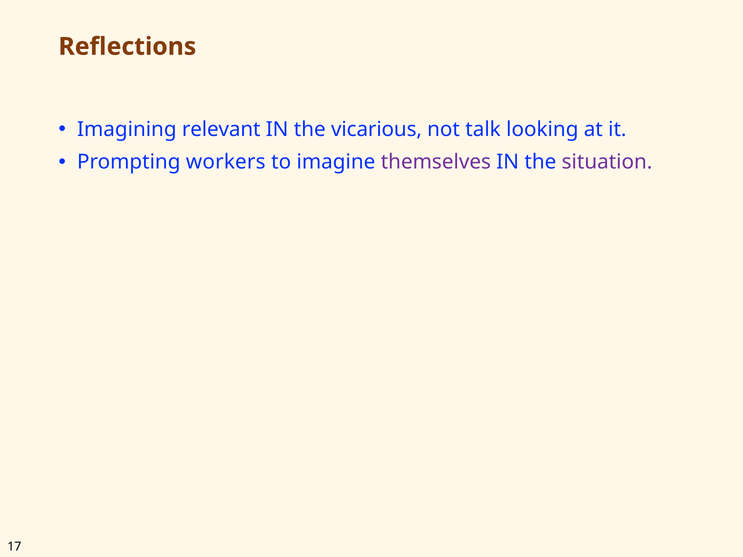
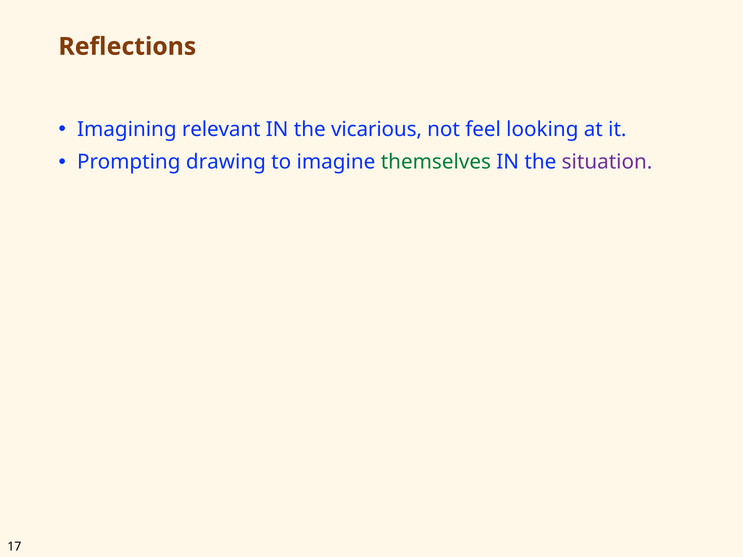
talk: talk -> feel
workers: workers -> drawing
themselves colour: purple -> green
